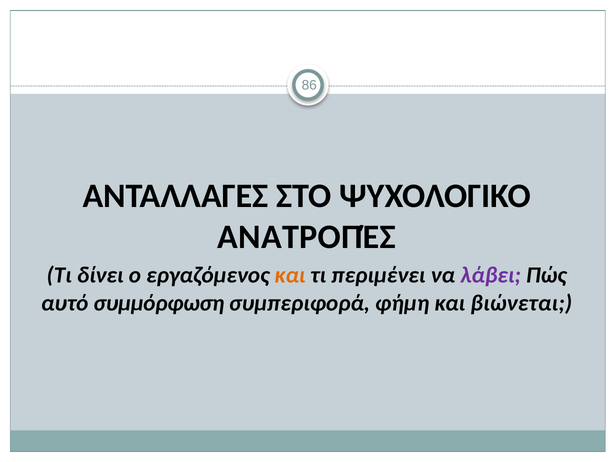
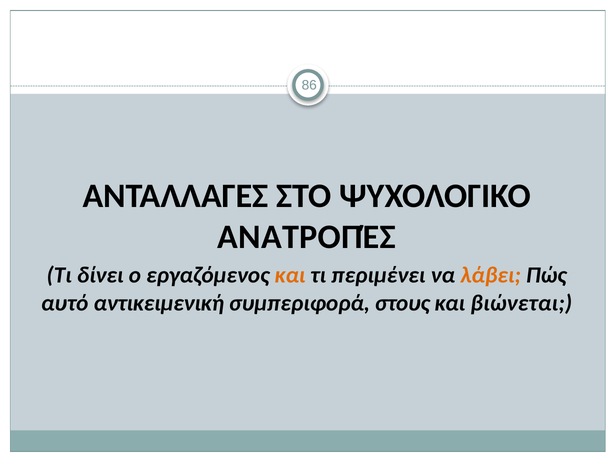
λάβει colour: purple -> orange
συμμόρφωση: συμμόρφωση -> αντικειμενική
φήμη: φήμη -> στους
